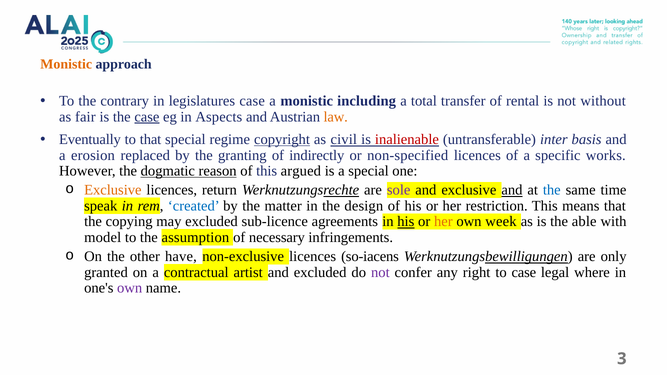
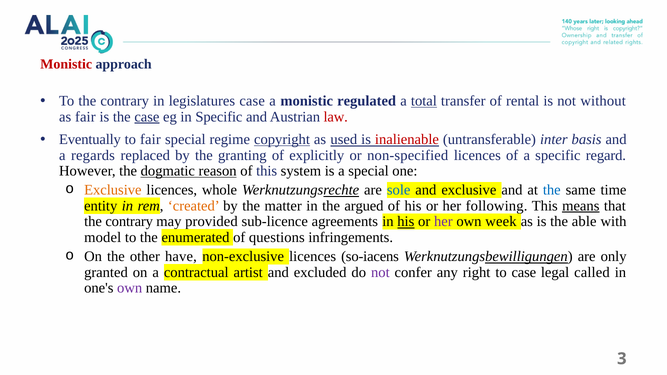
Monistic at (66, 64) colour: orange -> red
including: including -> regulated
total underline: none -> present
in Aspects: Aspects -> Specific
law colour: orange -> red
to that: that -> fair
civil: civil -> used
erosion: erosion -> regards
indirectly: indirectly -> explicitly
works: works -> regard
argued: argued -> system
return: return -> whole
sole colour: purple -> blue
and at (512, 190) underline: present -> none
speak: speak -> entity
created colour: blue -> orange
design: design -> argued
restriction: restriction -> following
means underline: none -> present
copying at (129, 222): copying -> contrary
may excluded: excluded -> provided
her at (443, 222) colour: orange -> purple
assumption: assumption -> enumerated
necessary: necessary -> questions
where: where -> called
